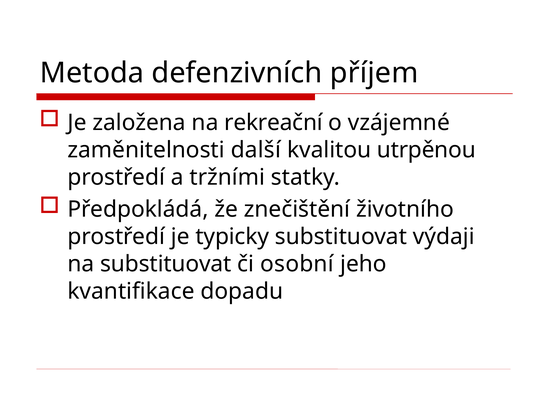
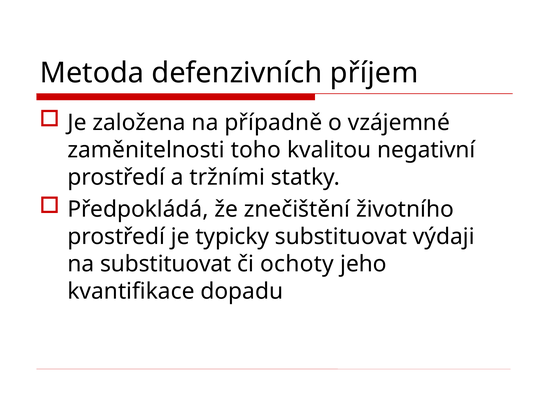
rekreační: rekreační -> případně
další: další -> toho
utrpěnou: utrpěnou -> negativní
osobní: osobní -> ochoty
